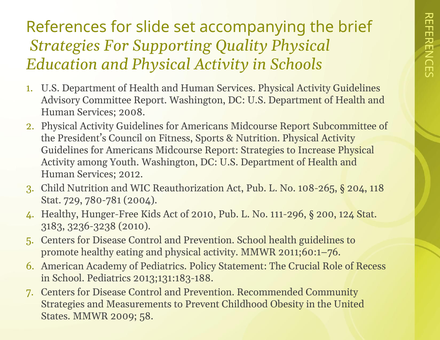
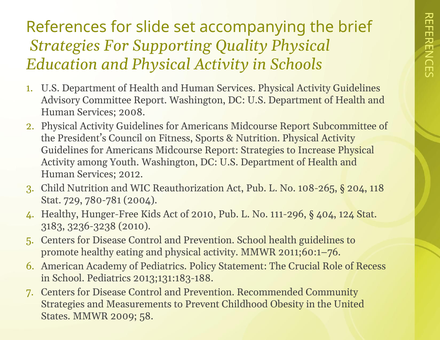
200: 200 -> 404
